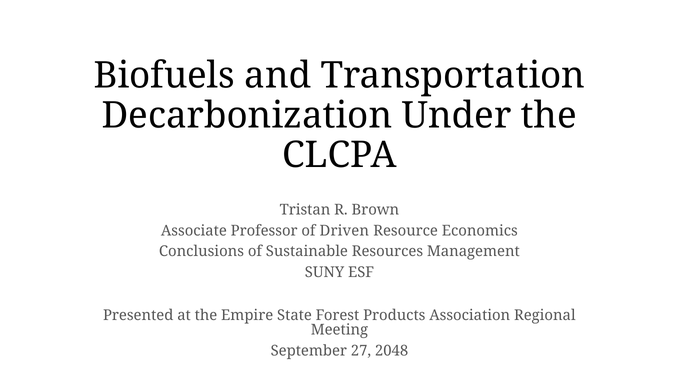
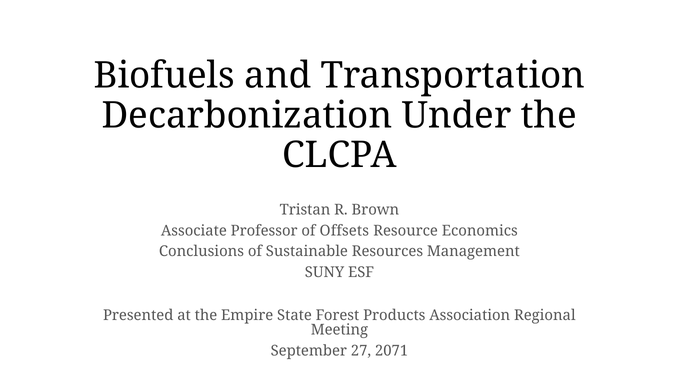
Driven: Driven -> Offsets
2048: 2048 -> 2071
